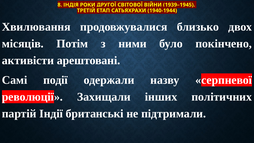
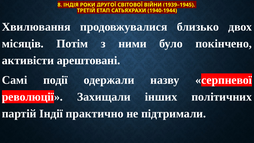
британські: британські -> практично
